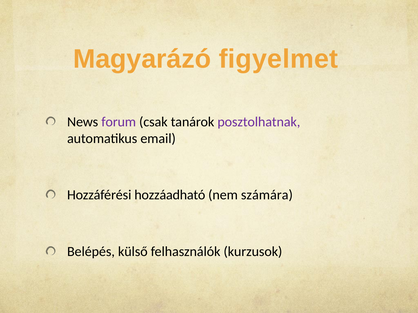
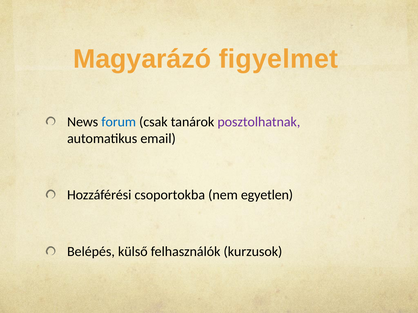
forum colour: purple -> blue
hozzáadható: hozzáadható -> csoportokba
számára: számára -> egyetlen
